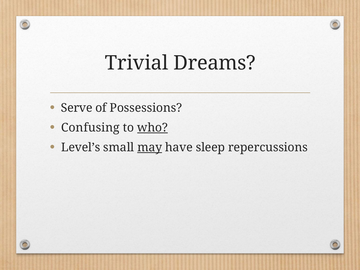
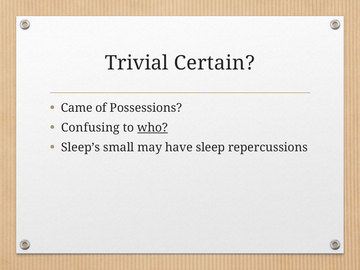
Dreams: Dreams -> Certain
Serve: Serve -> Came
Level’s: Level’s -> Sleep’s
may underline: present -> none
